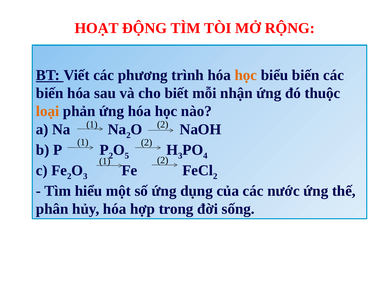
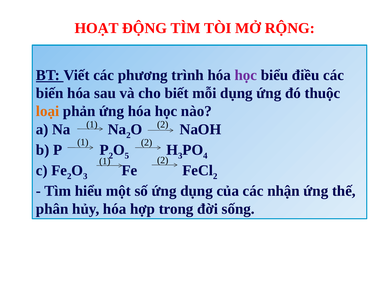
học at (246, 75) colour: orange -> purple
biểu biến: biến -> điều
mỗi nhận: nhận -> dụng
nước: nước -> nhận
